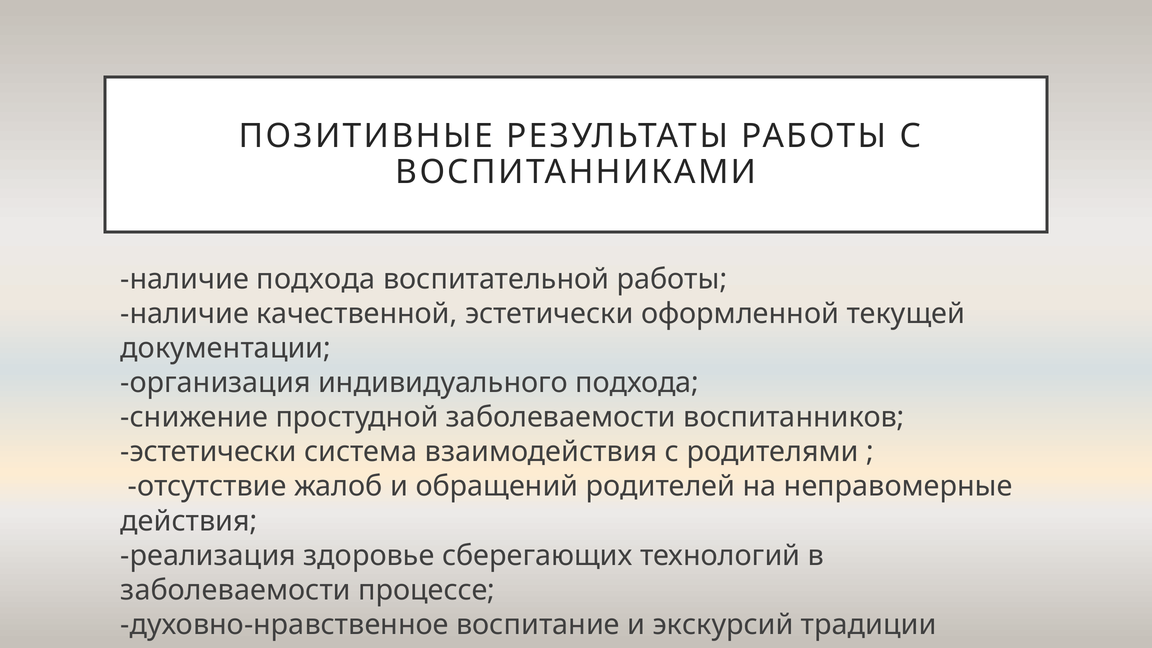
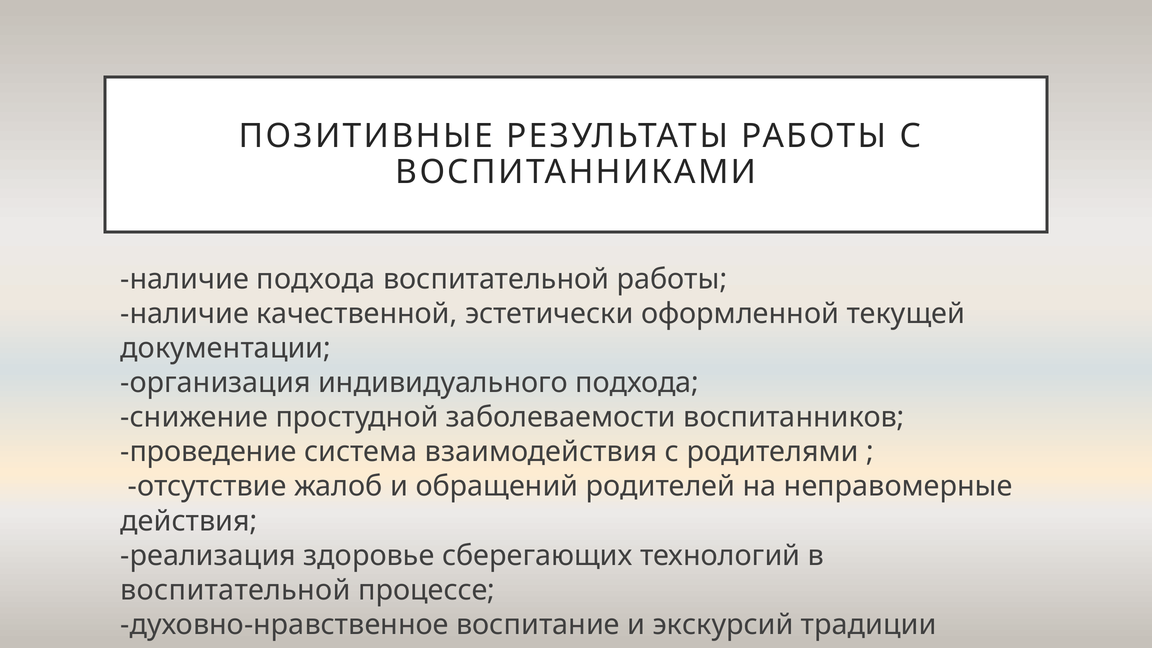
эстетически at (209, 452): эстетически -> проведение
заболеваемости at (236, 590): заболеваемости -> воспитательной
